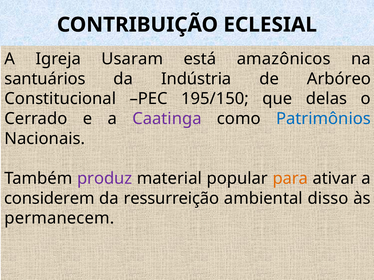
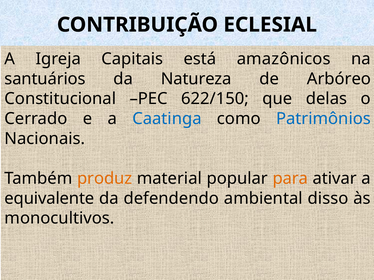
Usaram: Usaram -> Capitais
Indústria: Indústria -> Natureza
195/150: 195/150 -> 622/150
Caatinga colour: purple -> blue
produz colour: purple -> orange
considerem: considerem -> equivalente
ressurreição: ressurreição -> defendendo
permanecem: permanecem -> monocultivos
